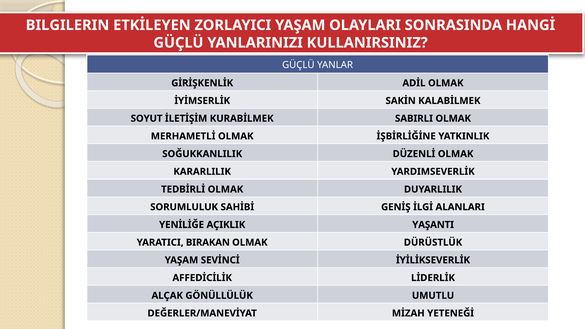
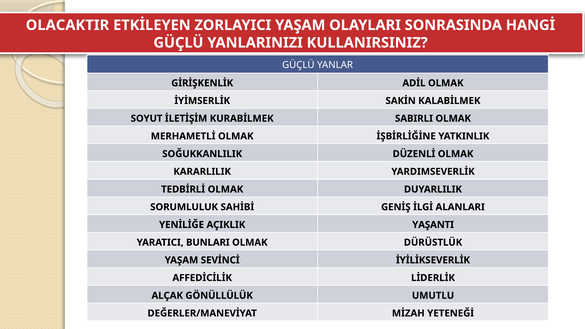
BILGILERIN: BILGILERIN -> OLACAKTIR
BIRAKAN: BIRAKAN -> BUNLARI
